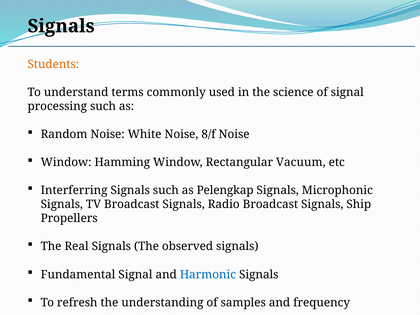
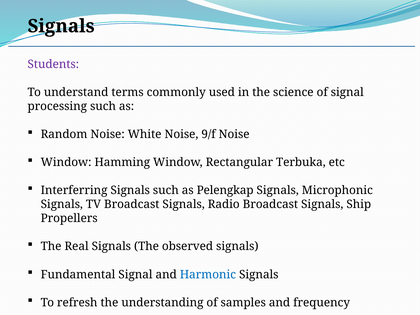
Students colour: orange -> purple
8/f: 8/f -> 9/f
Vacuum: Vacuum -> Terbuka
